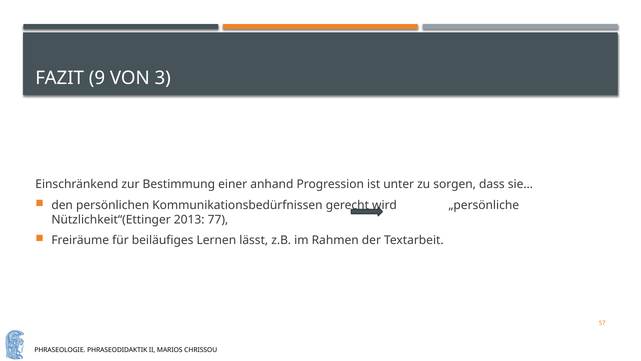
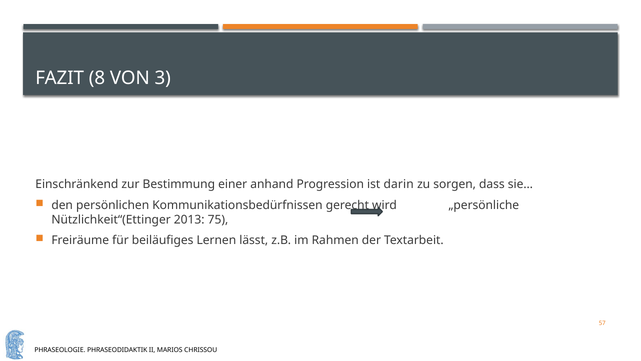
9: 9 -> 8
unter: unter -> darin
77: 77 -> 75
